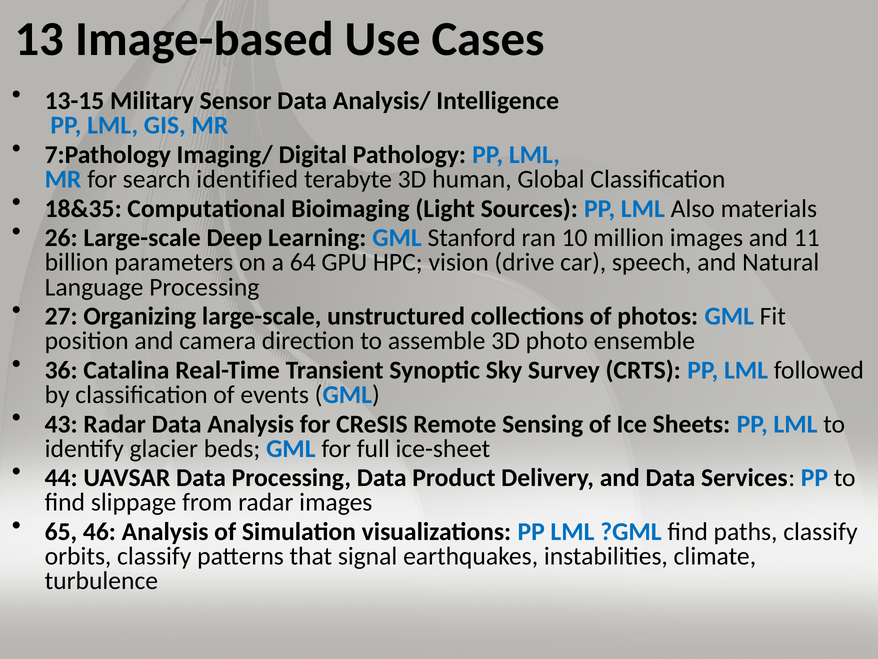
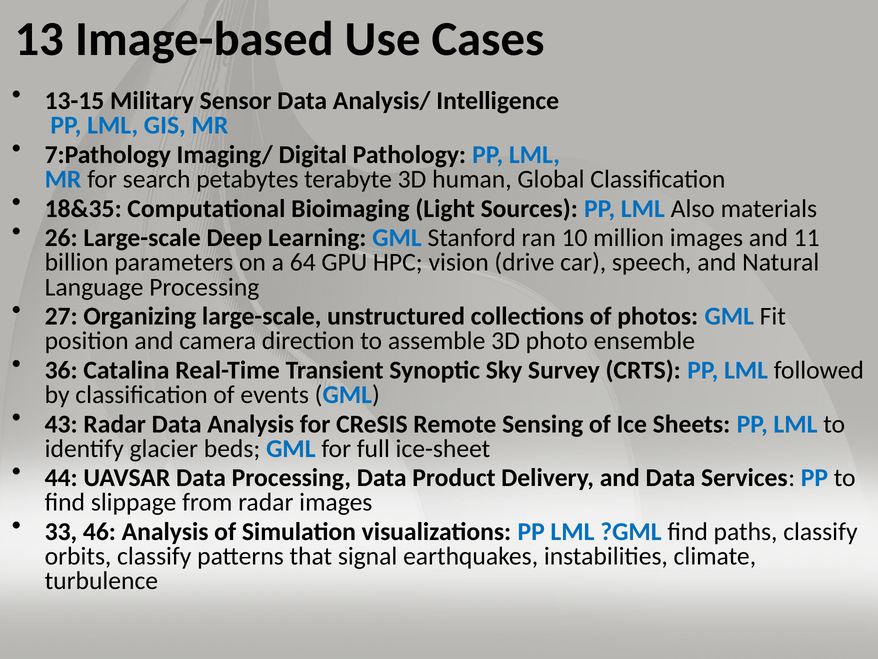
identified: identified -> petabytes
65: 65 -> 33
